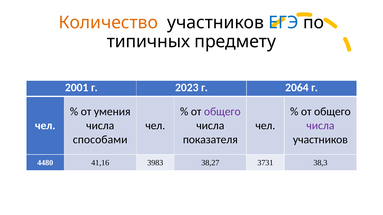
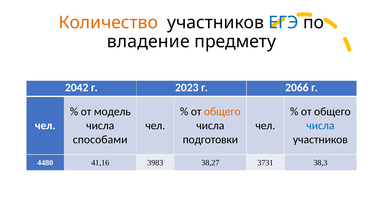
типичных: типичных -> владение
2001: 2001 -> 2042
2064: 2064 -> 2066
умения: умения -> модель
общего at (222, 112) colour: purple -> orange
числа at (320, 126) colour: purple -> blue
показателя: показателя -> подготовки
